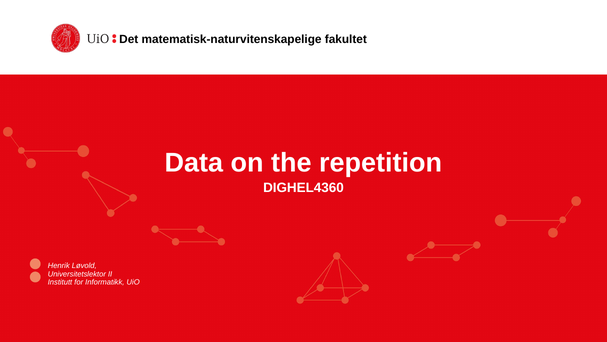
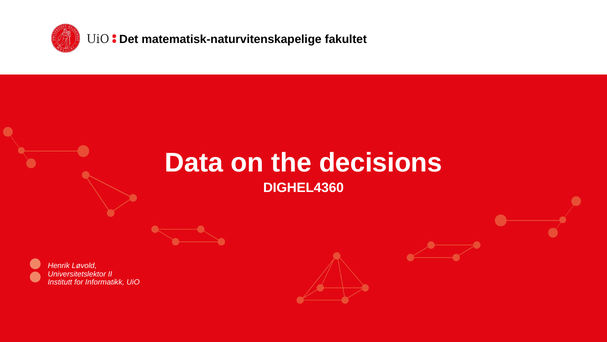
repetition: repetition -> decisions
